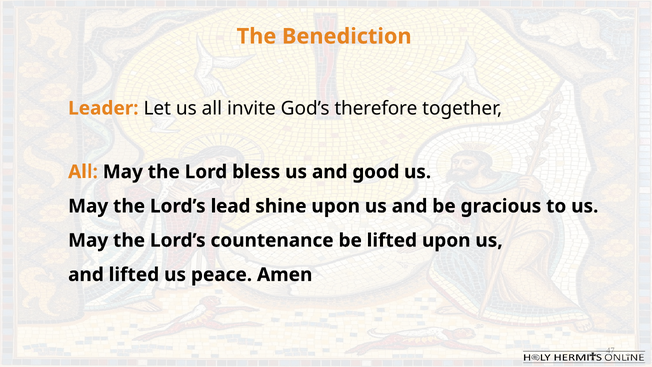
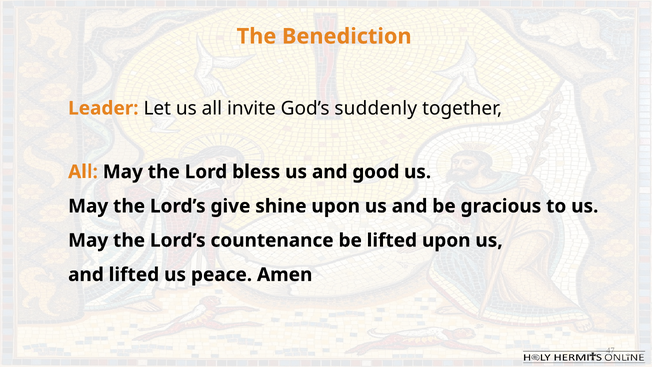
therefore: therefore -> suddenly
lead: lead -> give
